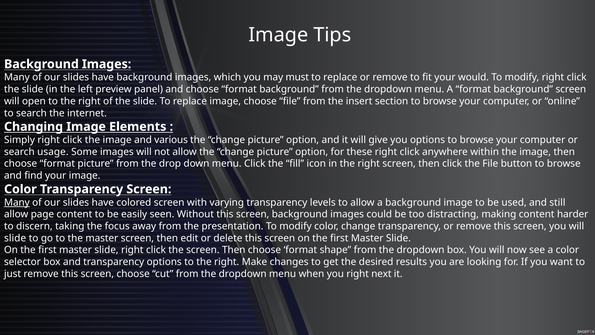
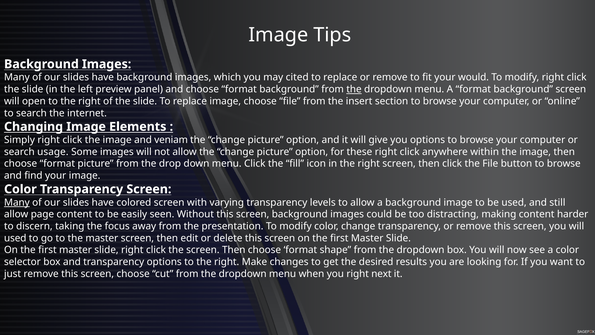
must: must -> cited
the at (354, 89) underline: none -> present
various: various -> veniam
slide at (15, 238): slide -> used
